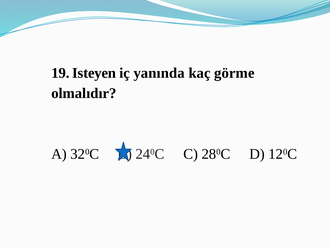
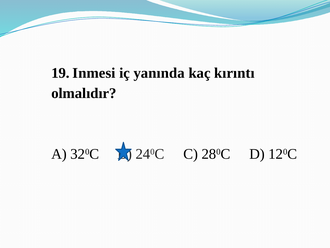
Isteyen: Isteyen -> Inmesi
görme: görme -> kırıntı
